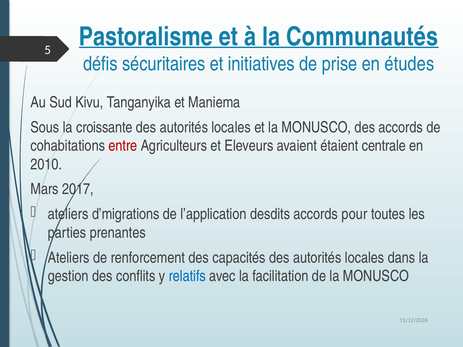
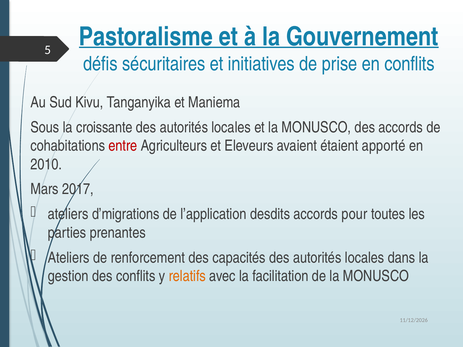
Communautés: Communautés -> Gouvernement
en études: études -> conflits
centrale: centrale -> apporté
relatifs colour: blue -> orange
